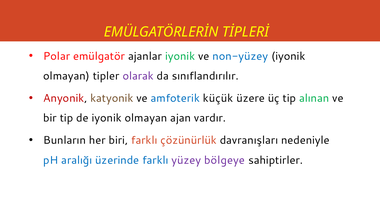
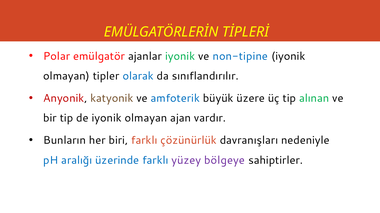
non-yüzey: non-yüzey -> non-tipine
olarak colour: purple -> blue
küçük: küçük -> büyük
